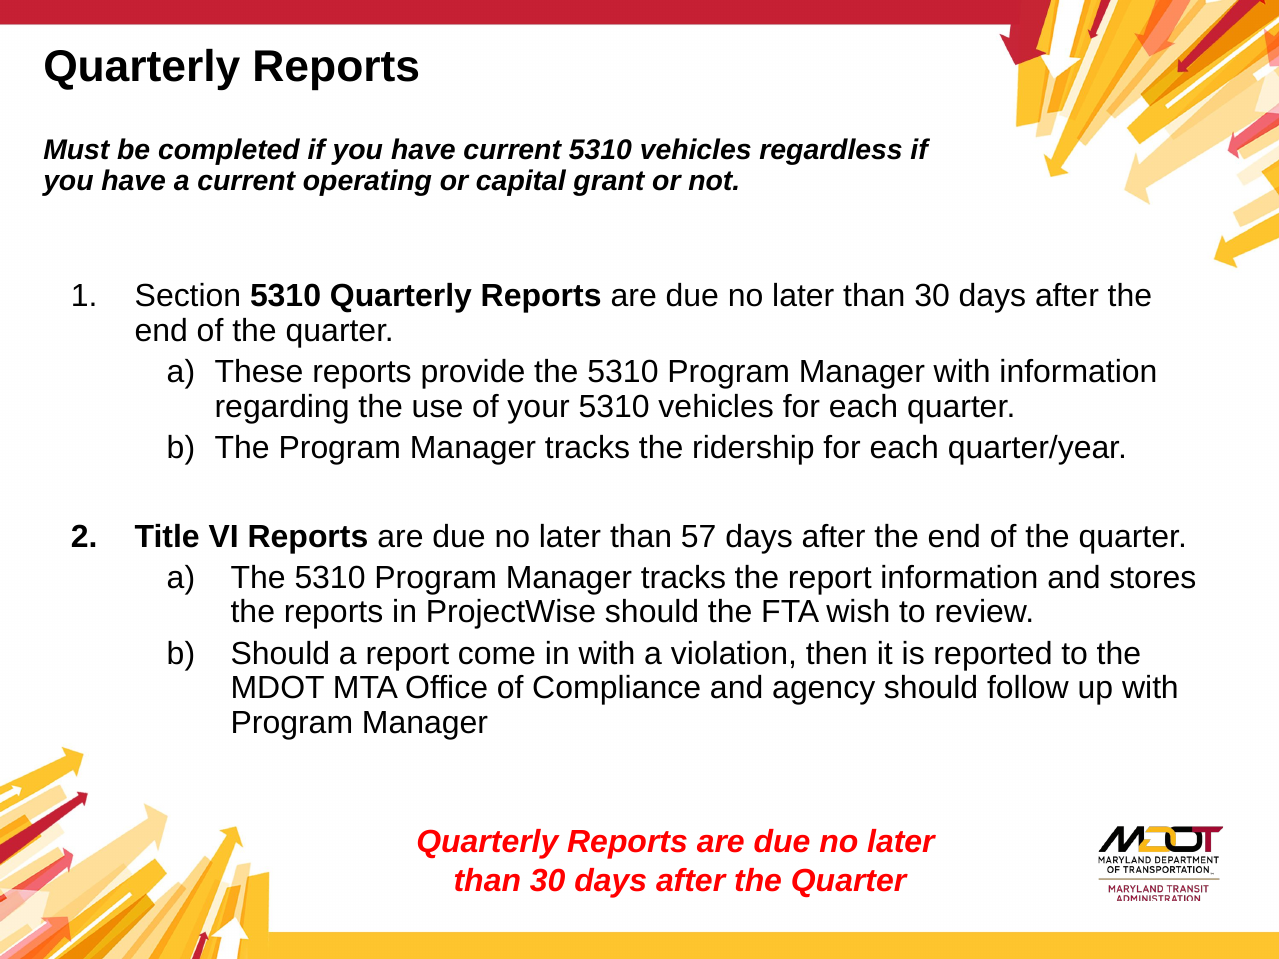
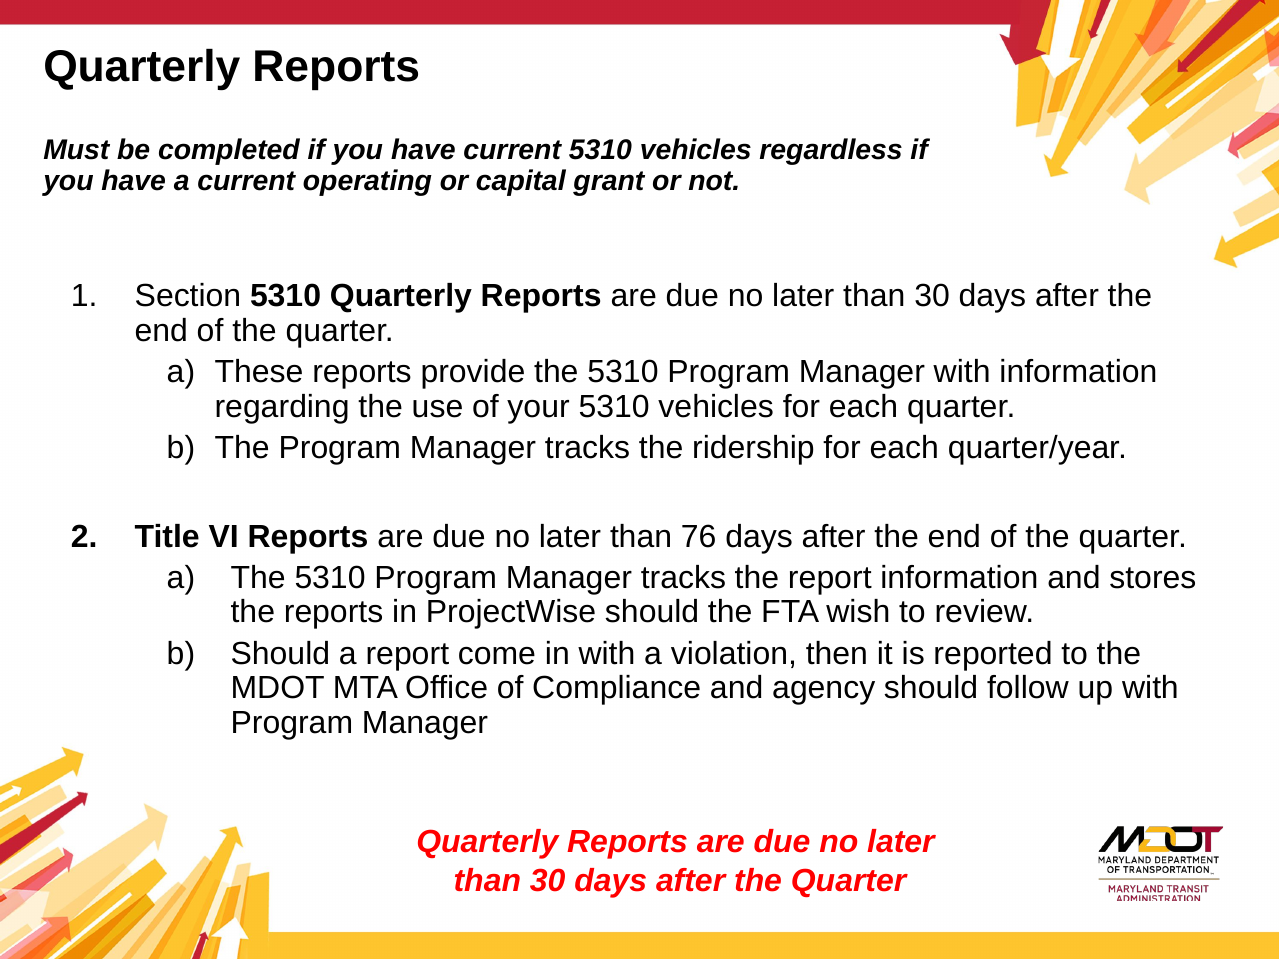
57: 57 -> 76
